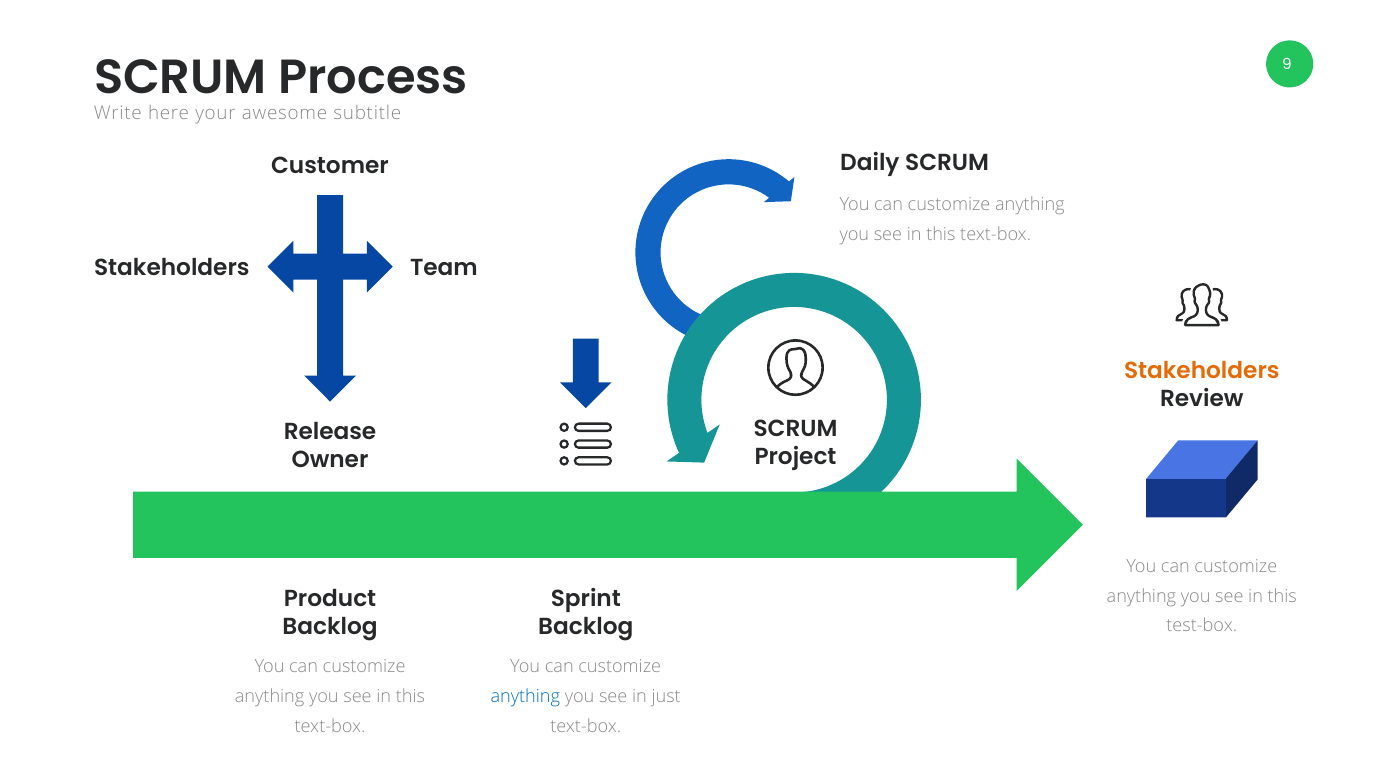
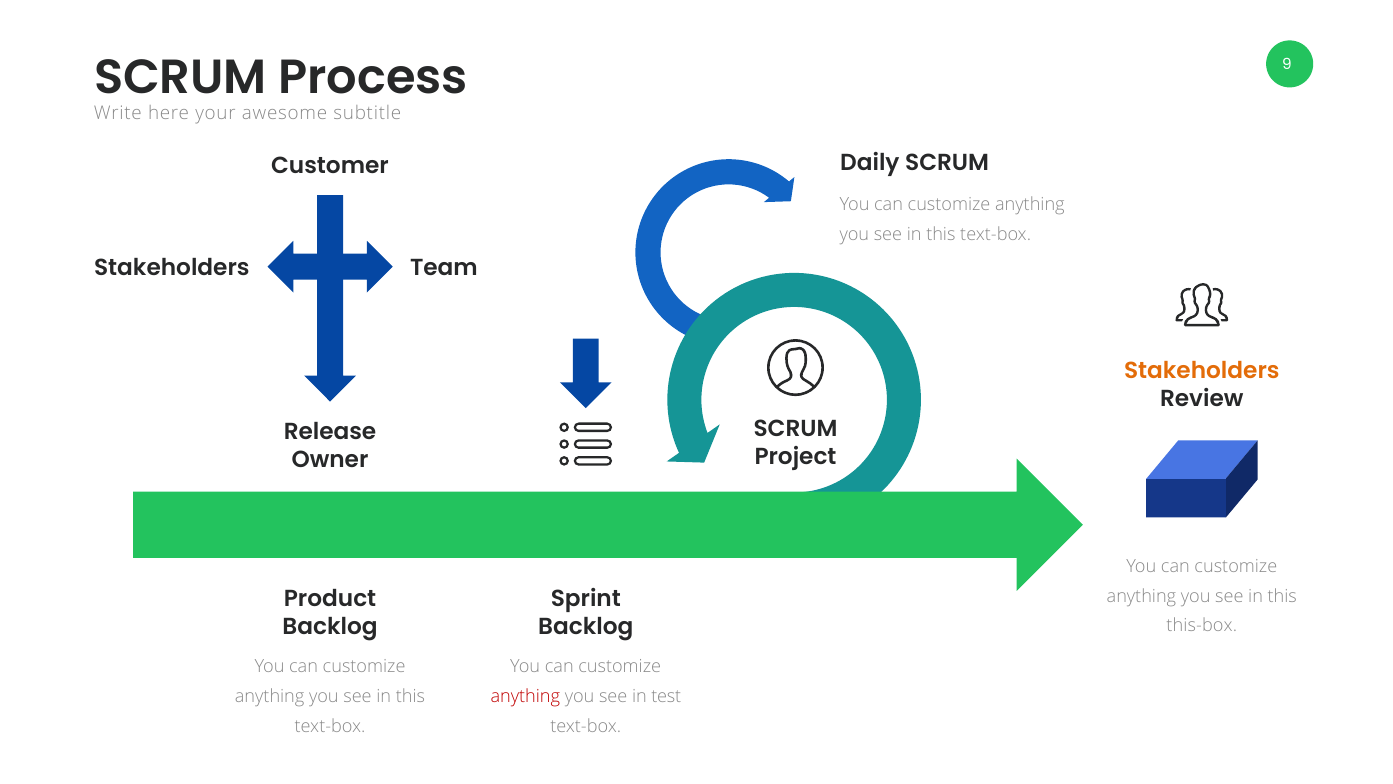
test-box: test-box -> this-box
anything at (525, 697) colour: blue -> red
just: just -> test
